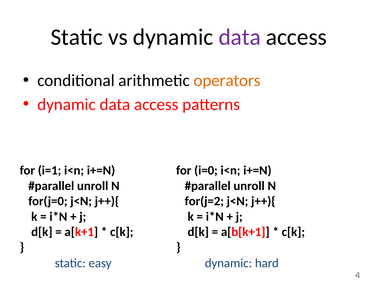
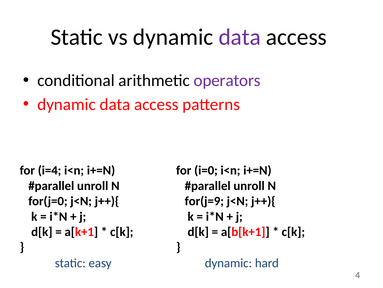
operators colour: orange -> purple
i=1: i=1 -> i=4
for(j=2: for(j=2 -> for(j=9
